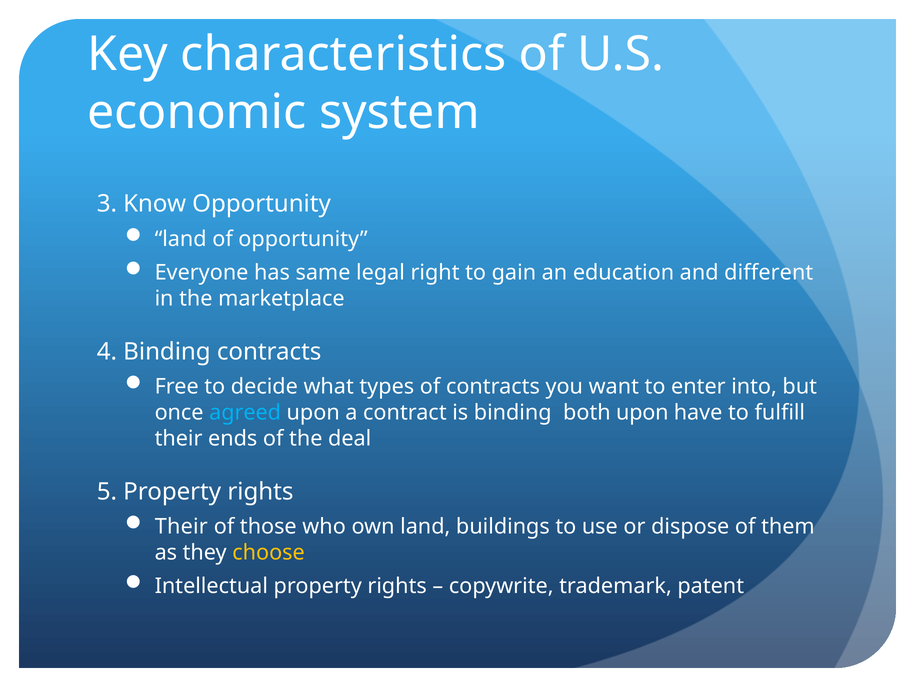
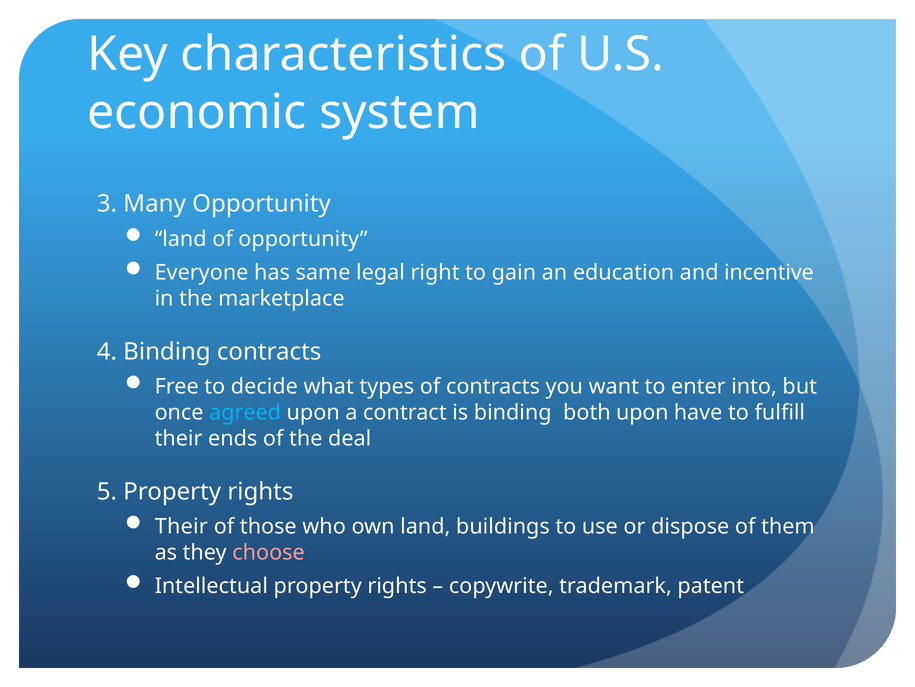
Know: Know -> Many
different: different -> incentive
choose colour: yellow -> pink
